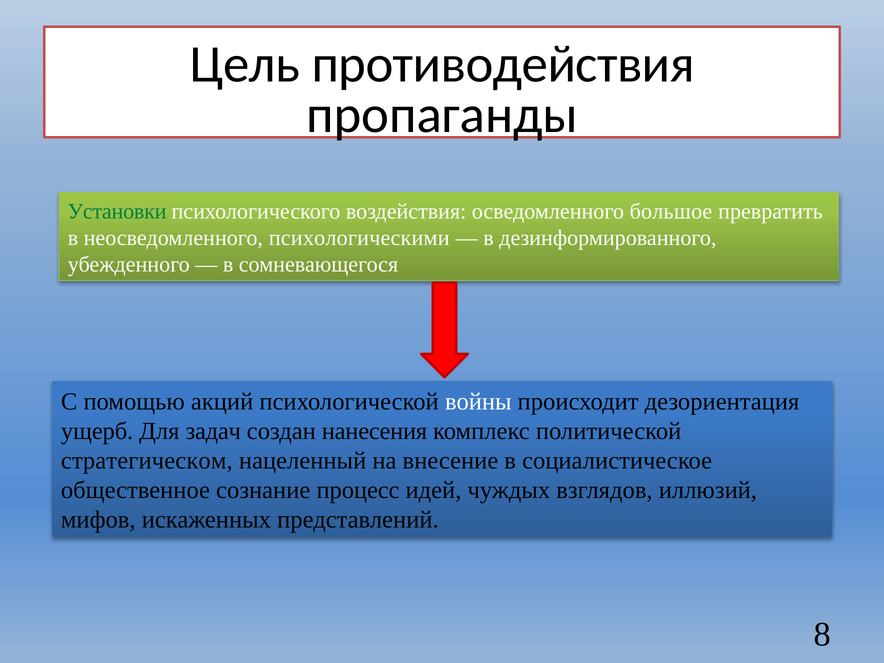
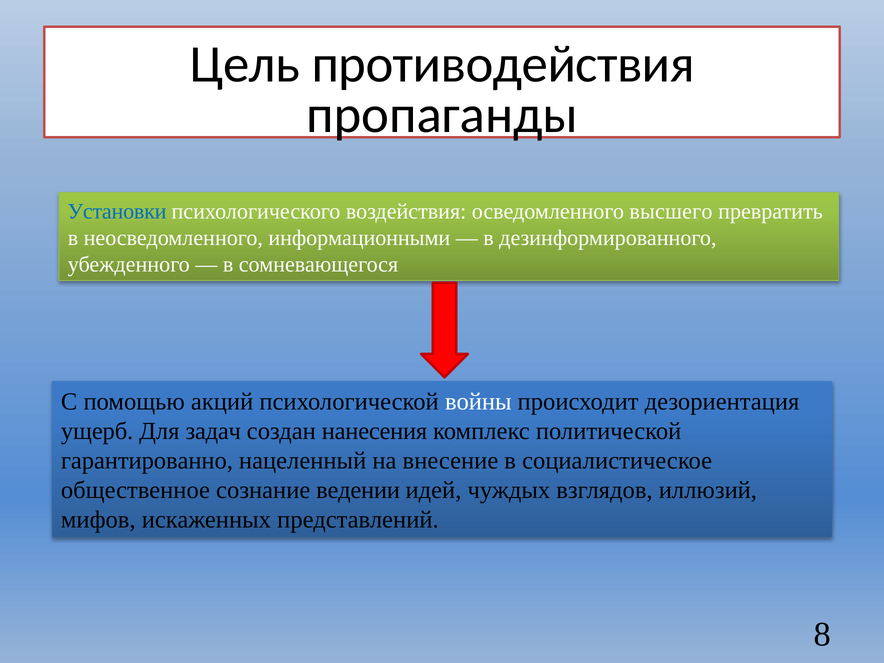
Установки colour: green -> blue
большое: большое -> высшего
психологическими: психологическими -> информационными
стратегическом: стратегическом -> гарантированно
процесс: процесс -> ведении
